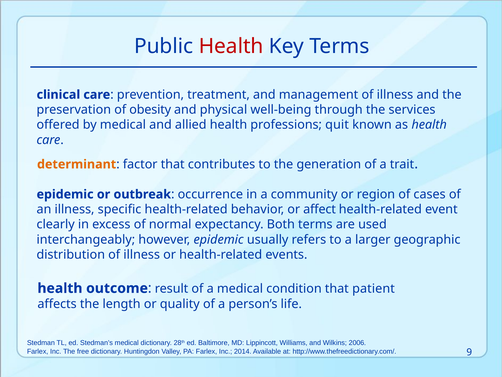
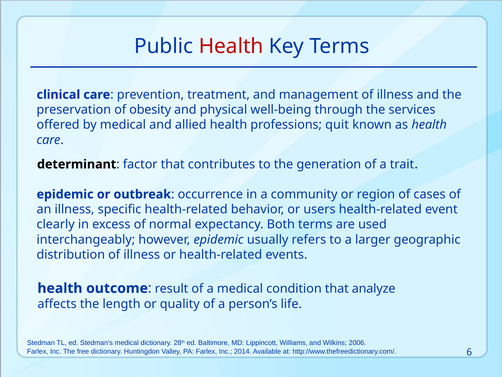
determinant colour: orange -> black
affect: affect -> users
patient: patient -> analyze
9: 9 -> 6
